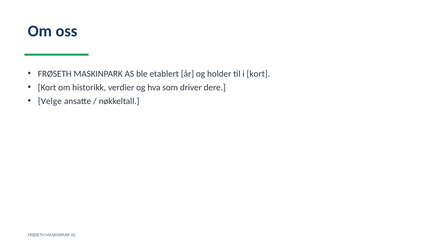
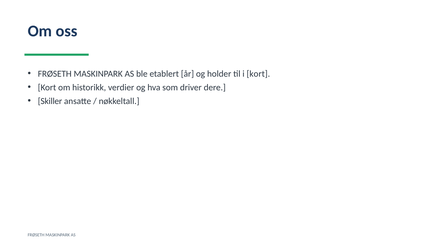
Velge: Velge -> Skiller
